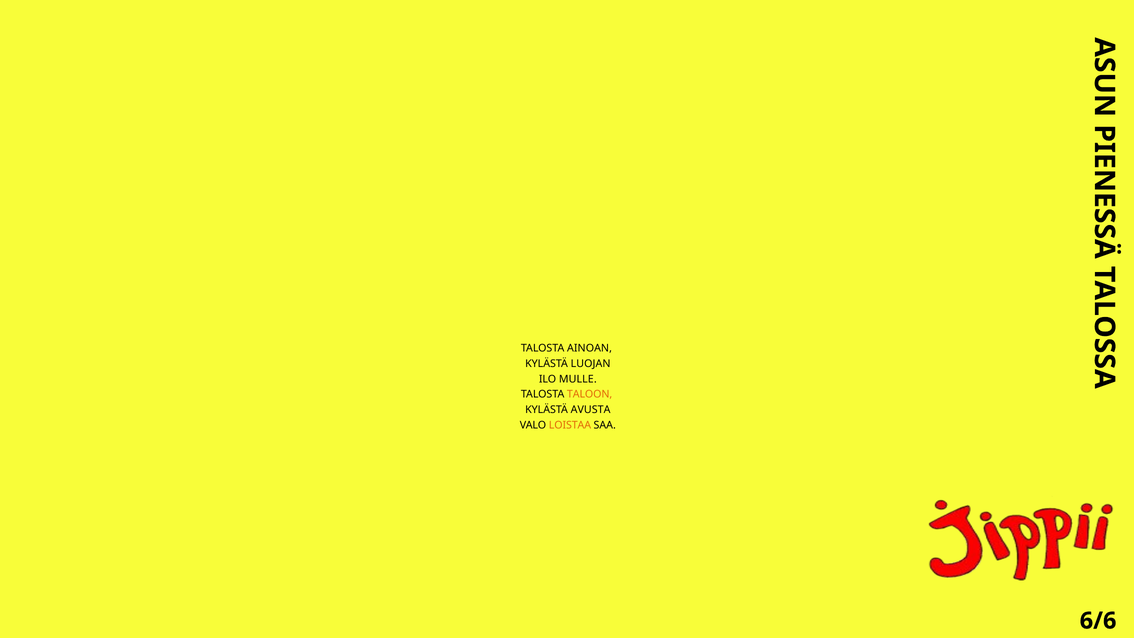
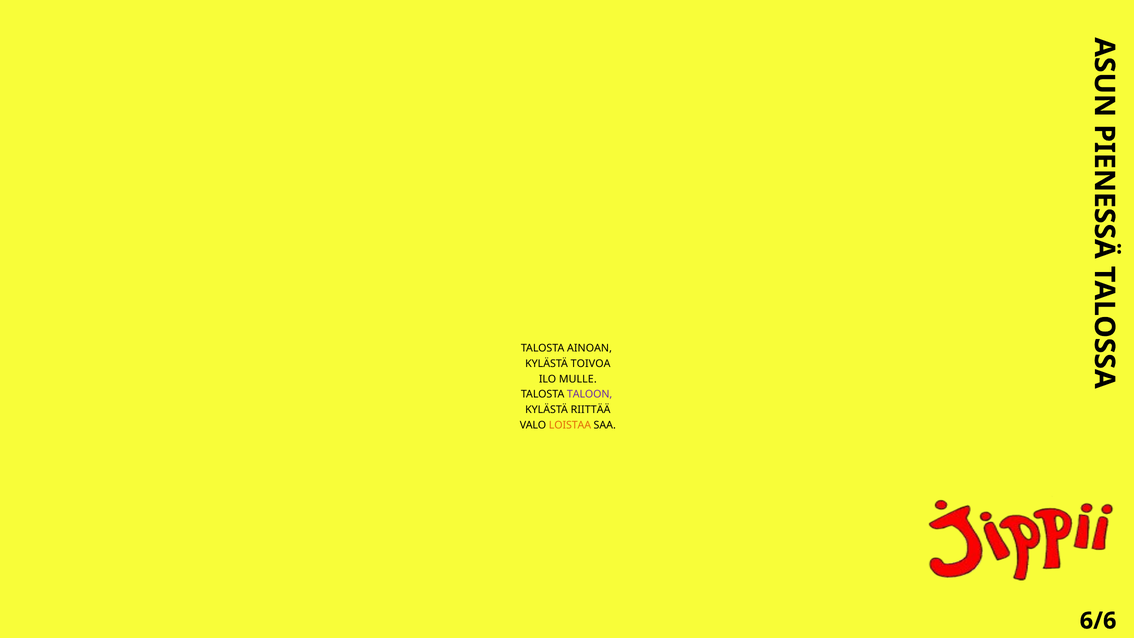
LUOJAN: LUOJAN -> TOIVOA
TALOON colour: orange -> purple
AVUSTA: AVUSTA -> RIITTÄÄ
